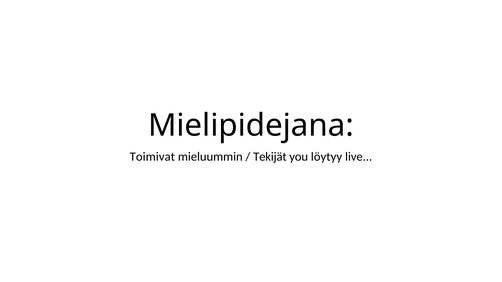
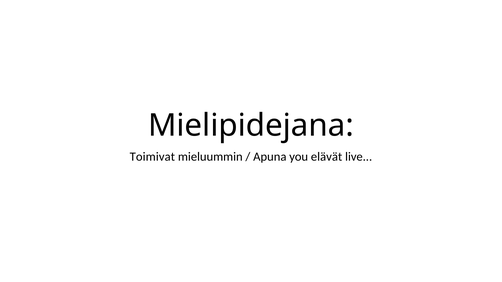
Tekijät: Tekijät -> Apuna
löytyy: löytyy -> elävät
